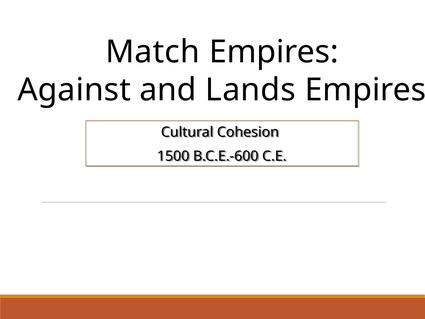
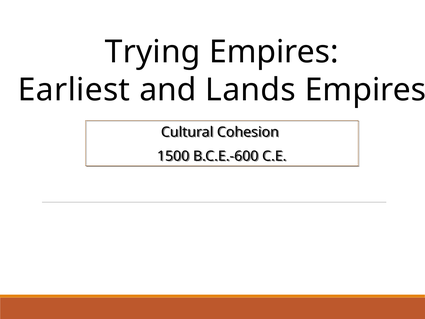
Match: Match -> Trying
Against: Against -> Earliest
